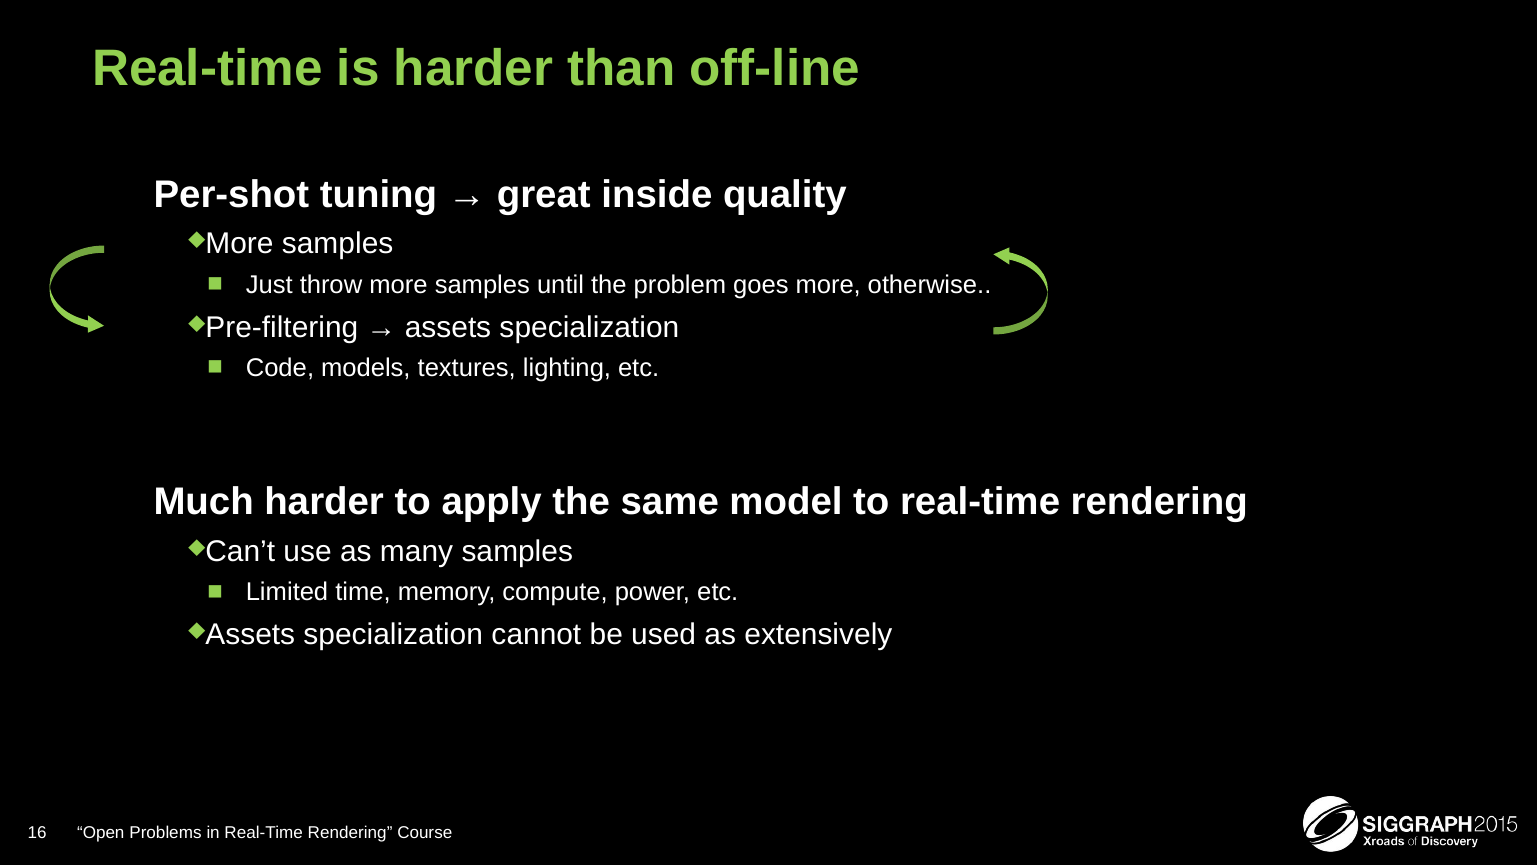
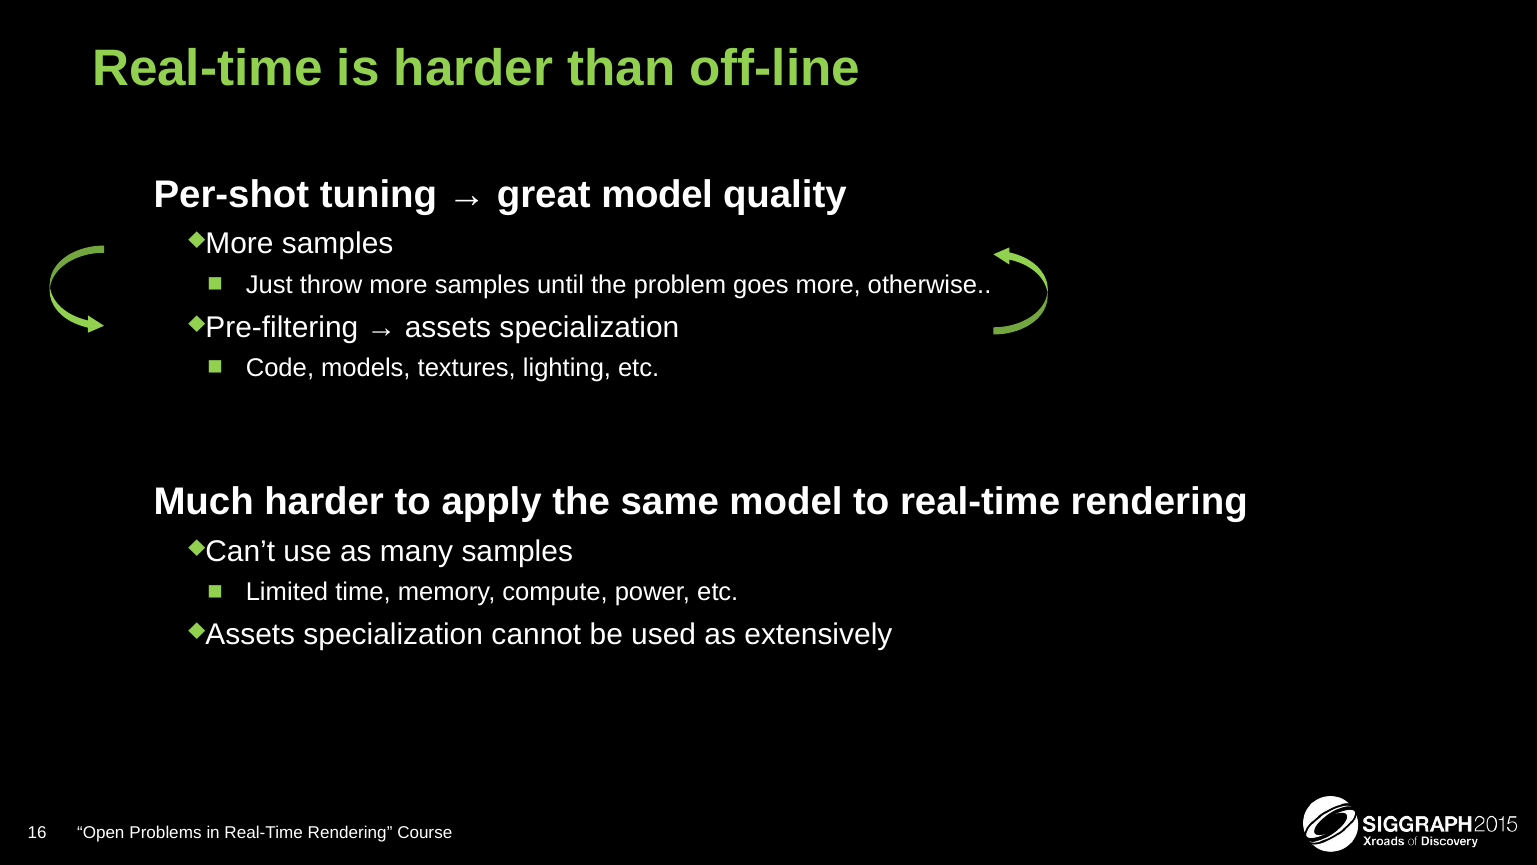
great inside: inside -> model
